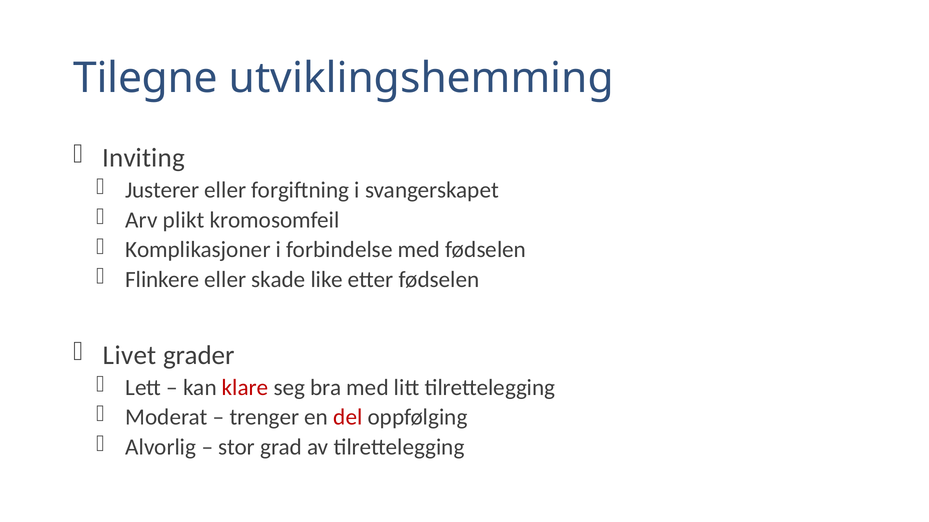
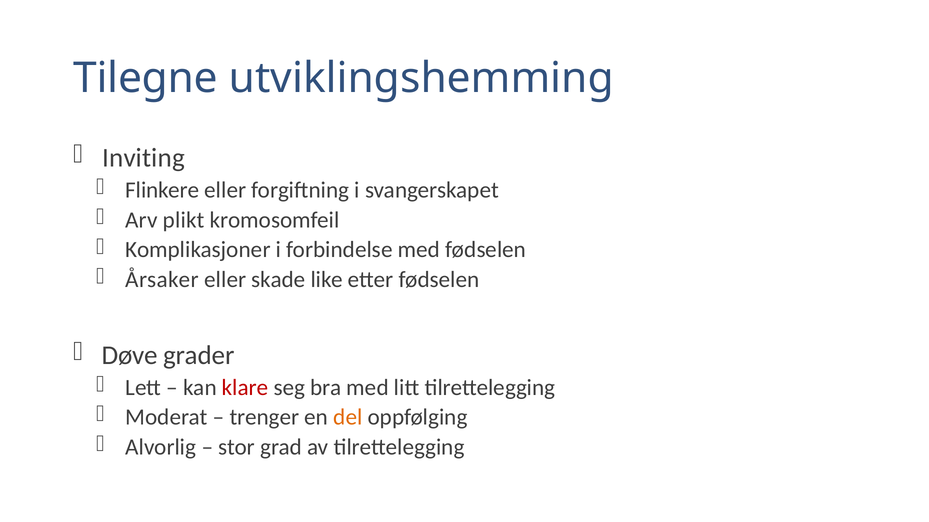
Justerer: Justerer -> Flinkere
Flinkere: Flinkere -> Årsaker
Livet: Livet -> Døve
del colour: red -> orange
